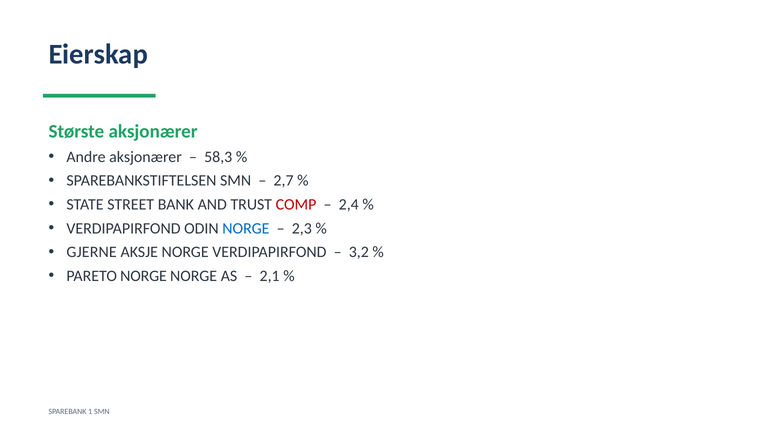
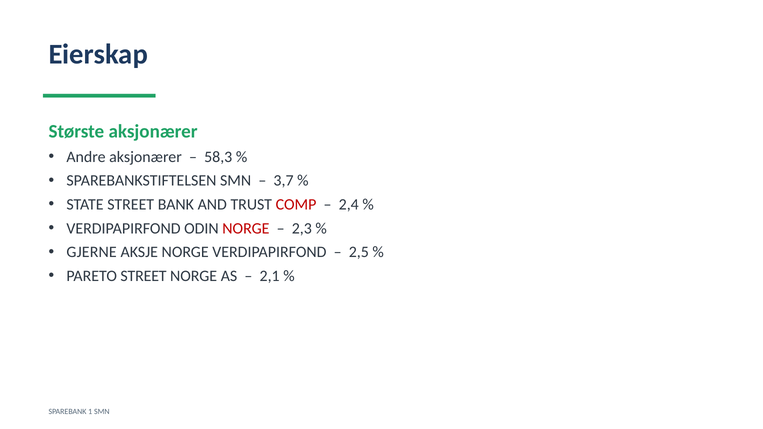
2,7: 2,7 -> 3,7
NORGE at (246, 228) colour: blue -> red
3,2: 3,2 -> 2,5
PARETO NORGE: NORGE -> STREET
